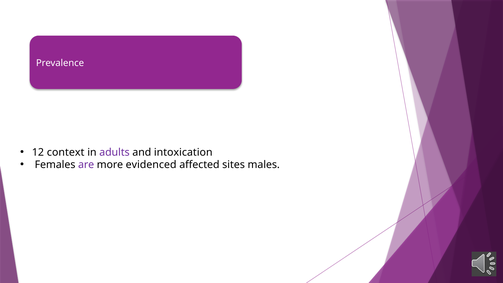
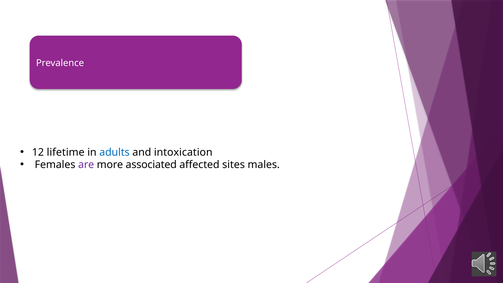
context: context -> lifetime
adults colour: purple -> blue
evidenced: evidenced -> associated
